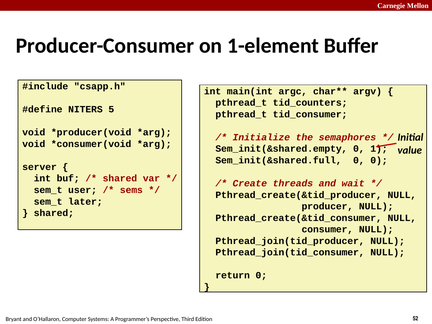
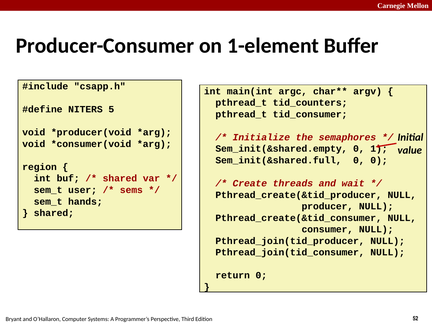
server: server -> region
later: later -> hands
